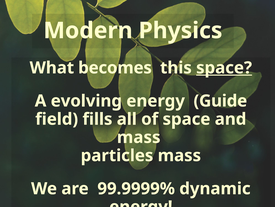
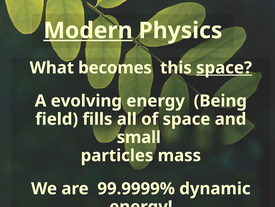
Modern underline: none -> present
Guide: Guide -> Being
mass at (139, 137): mass -> small
